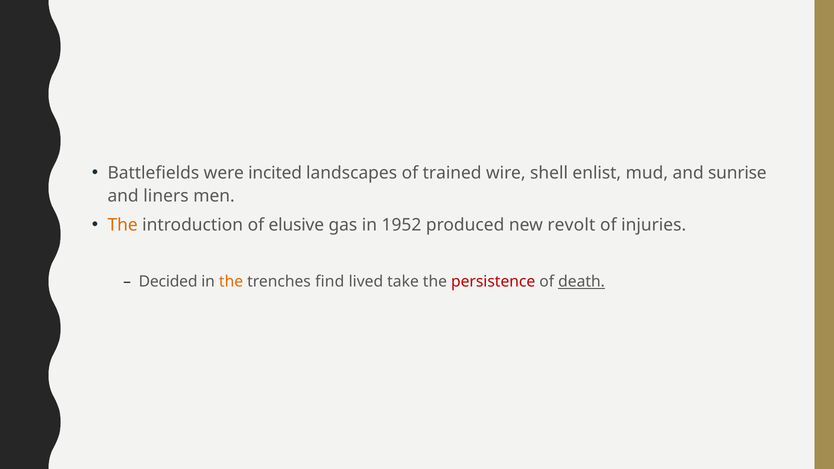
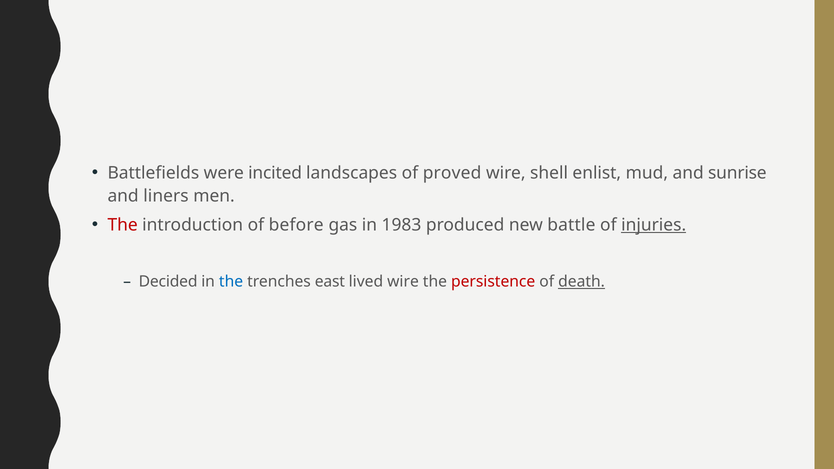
trained: trained -> proved
The at (123, 225) colour: orange -> red
elusive: elusive -> before
1952: 1952 -> 1983
revolt: revolt -> battle
injuries underline: none -> present
the at (231, 282) colour: orange -> blue
find: find -> east
lived take: take -> wire
